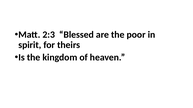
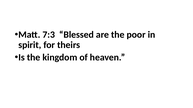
2:3: 2:3 -> 7:3
